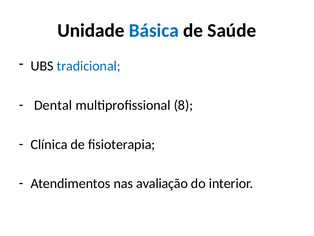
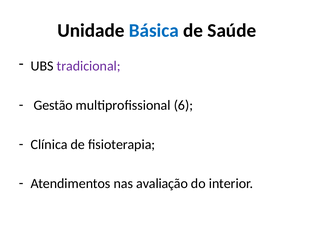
tradicional colour: blue -> purple
Dental: Dental -> Gestão
8: 8 -> 6
